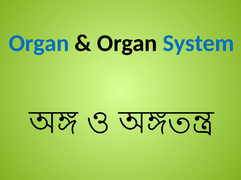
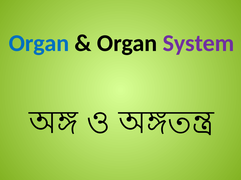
System colour: blue -> purple
